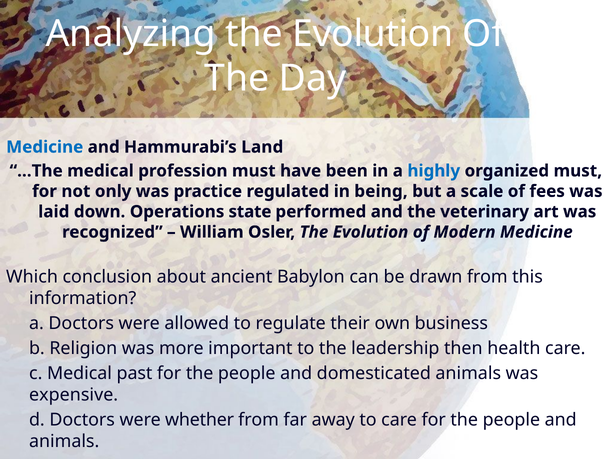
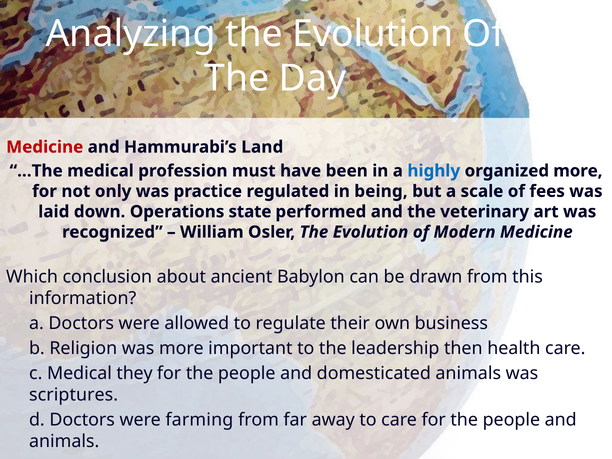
Medicine at (45, 147) colour: blue -> red
organized must: must -> more
past: past -> they
expensive: expensive -> scriptures
whether: whether -> farming
